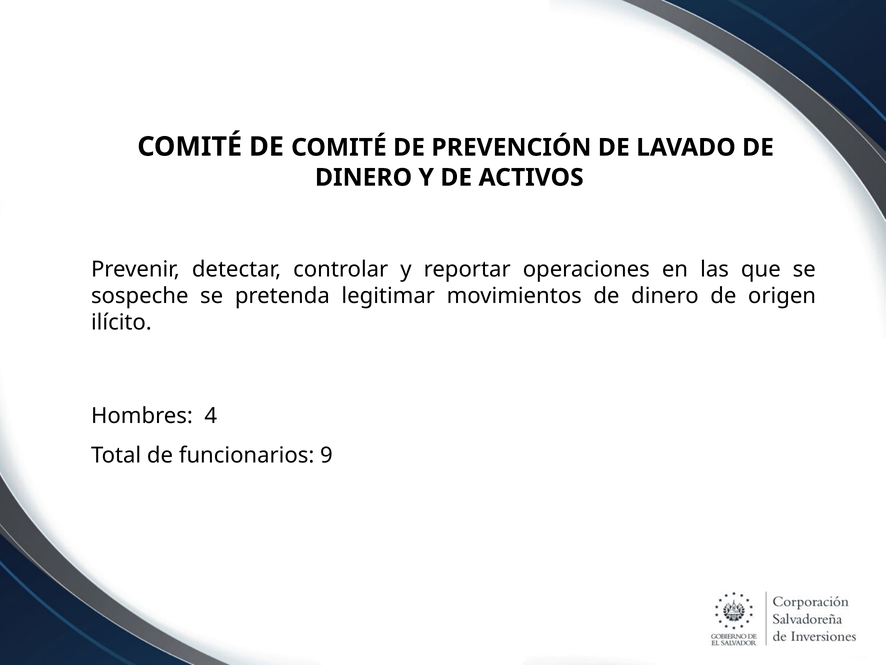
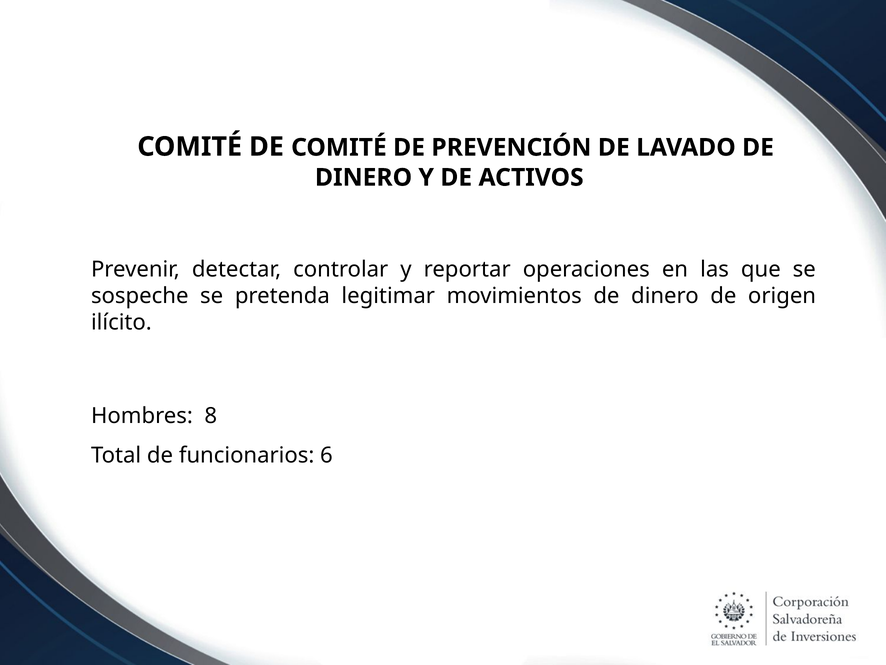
4: 4 -> 8
9: 9 -> 6
